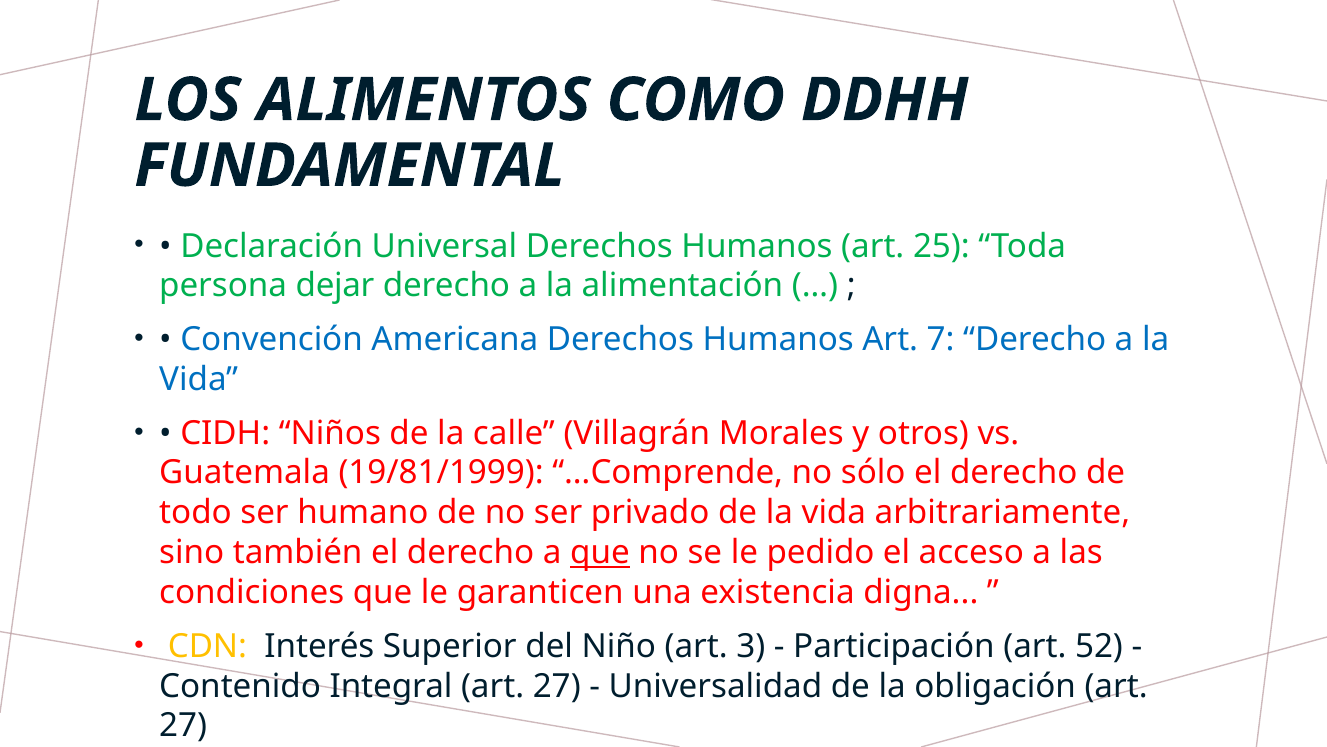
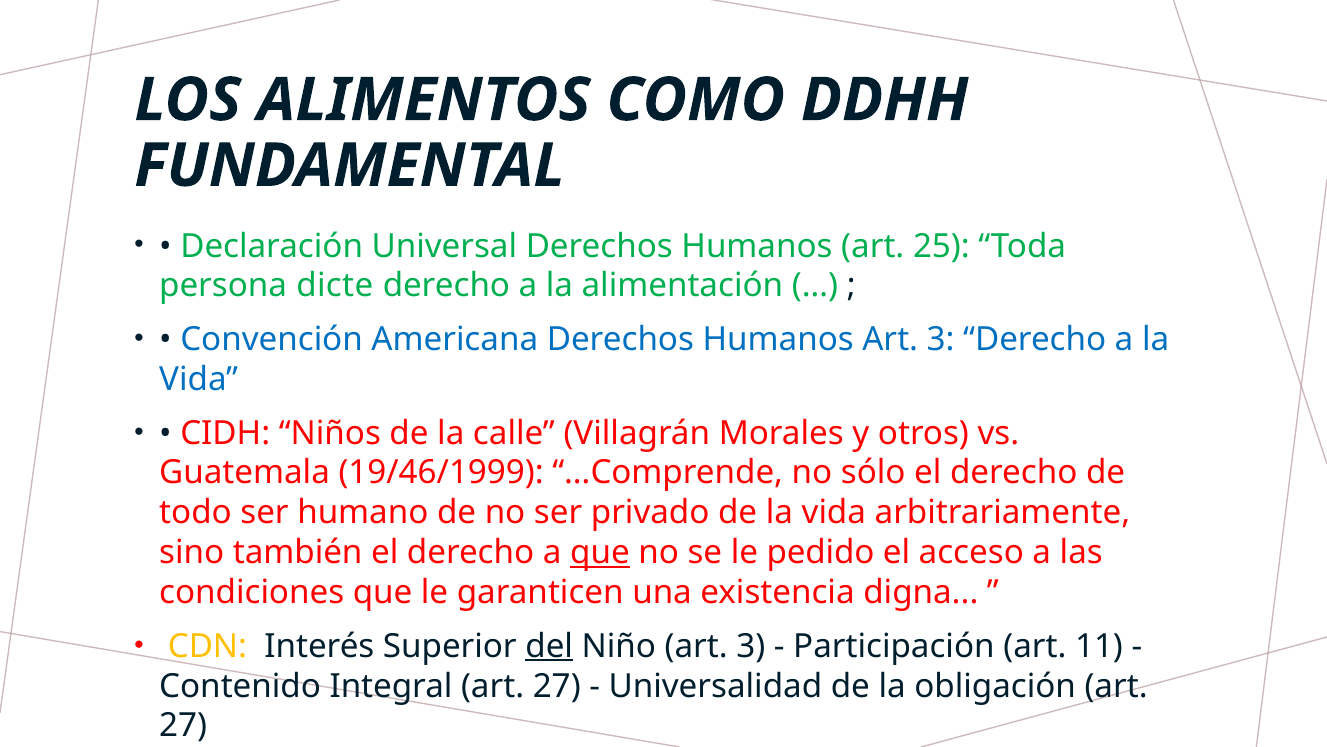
dejar: dejar -> dicte
Humanos Art 7: 7 -> 3
19/81/1999: 19/81/1999 -> 19/46/1999
del underline: none -> present
52: 52 -> 11
